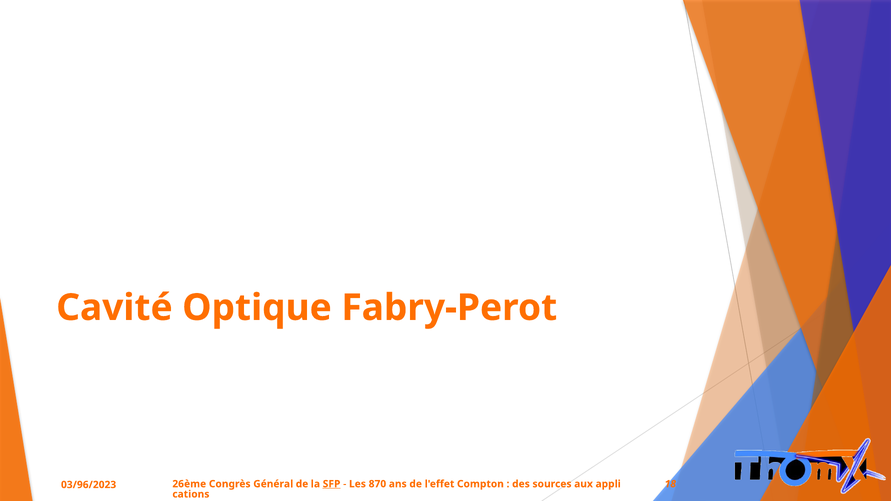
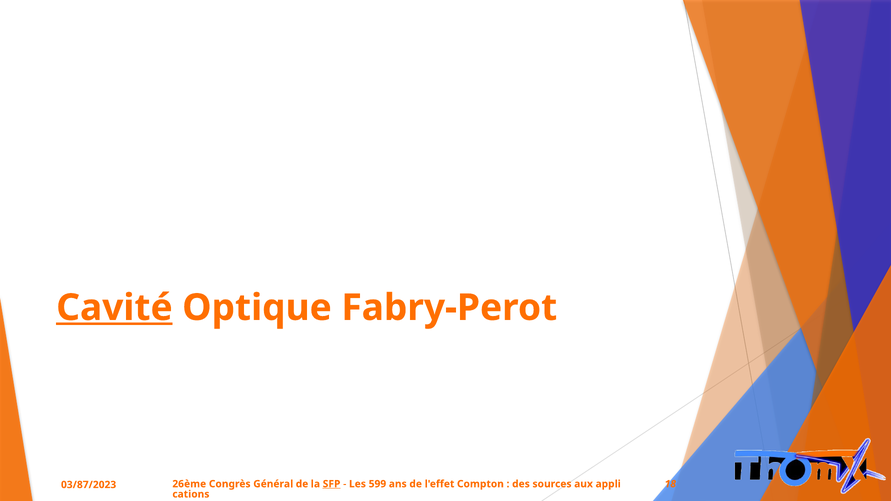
Cavité underline: none -> present
870: 870 -> 599
03/96/2023: 03/96/2023 -> 03/87/2023
